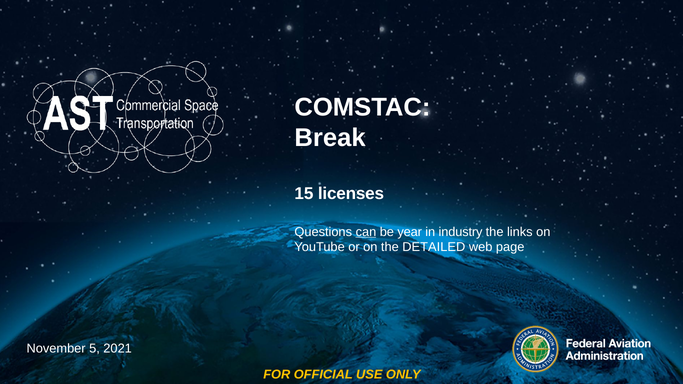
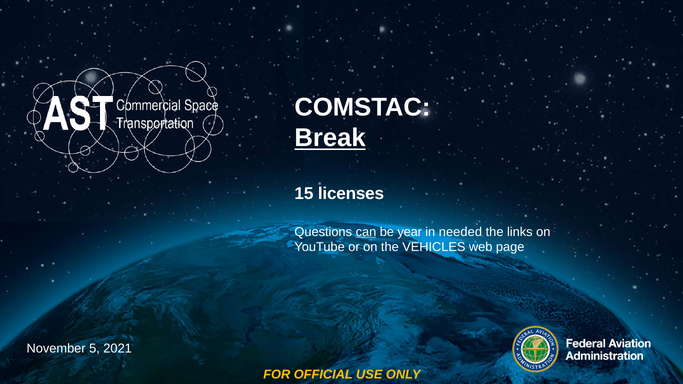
Break underline: none -> present
industry: industry -> needed
DETAILED: DETAILED -> VEHICLES
